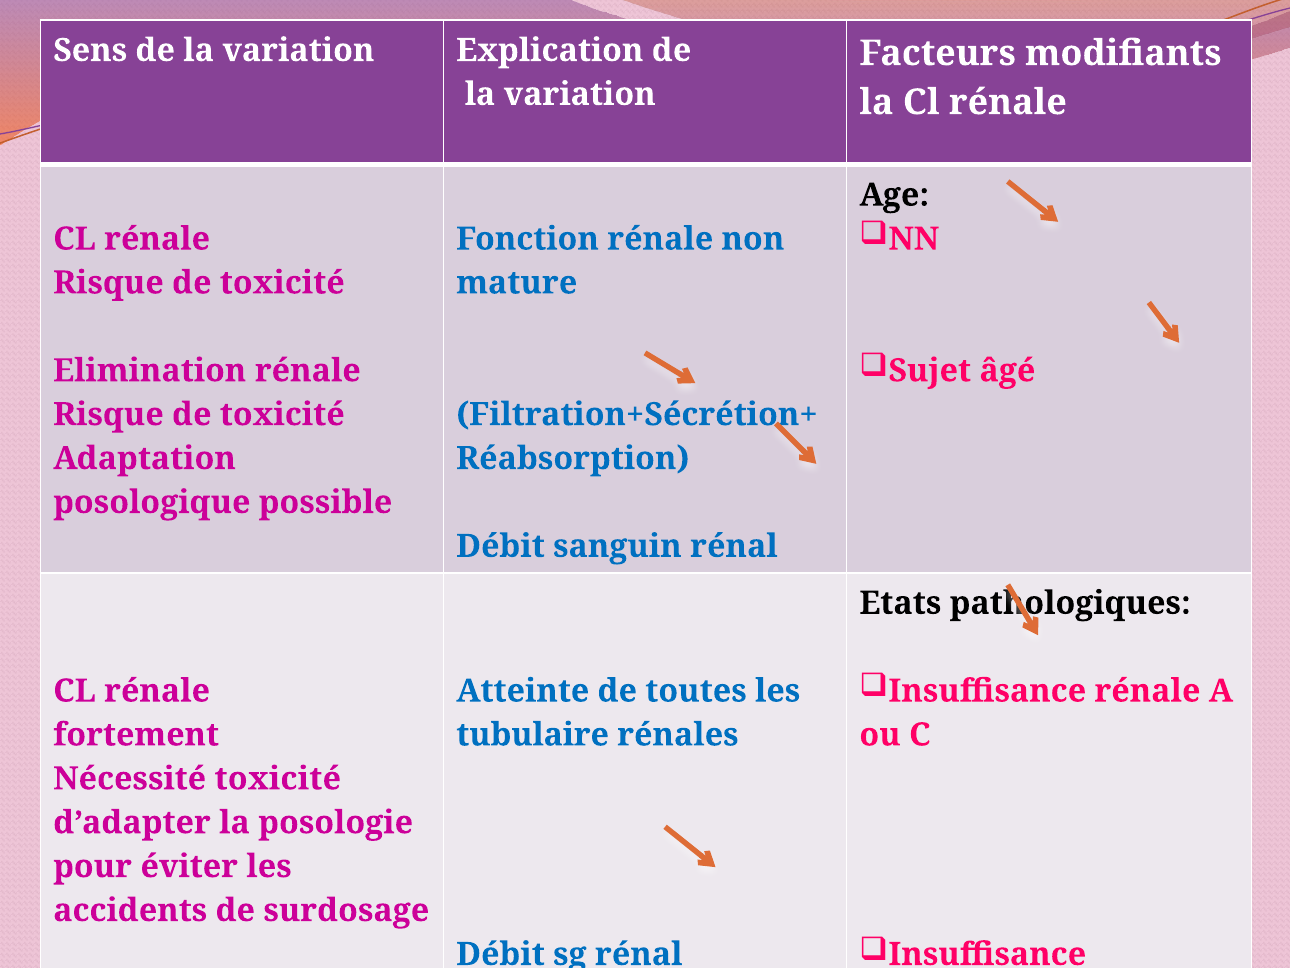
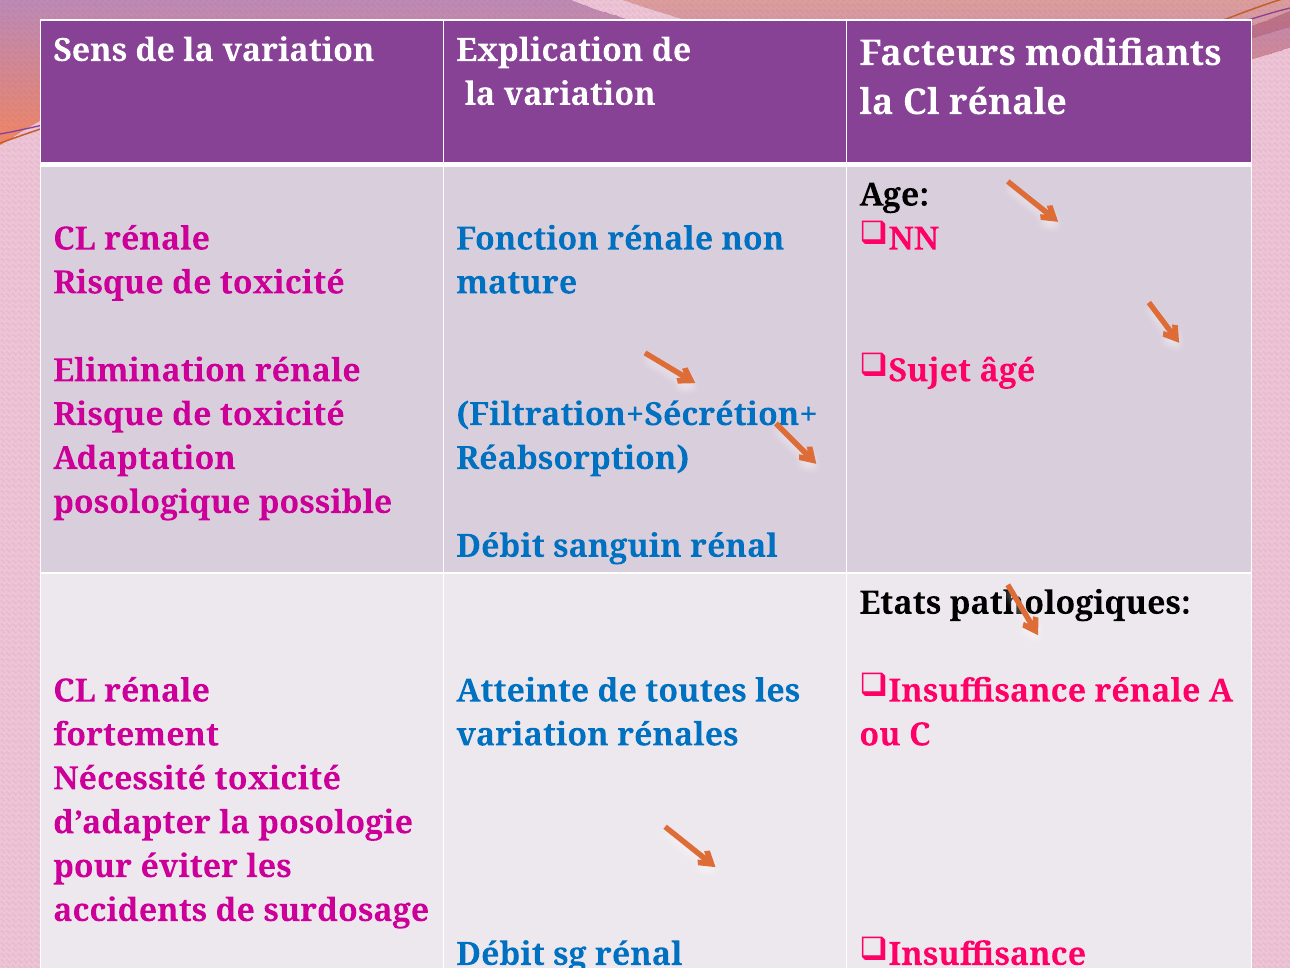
tubulaire at (533, 734): tubulaire -> variation
